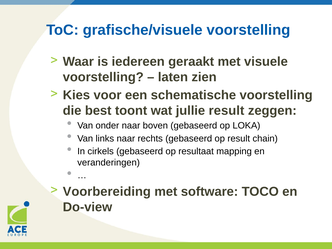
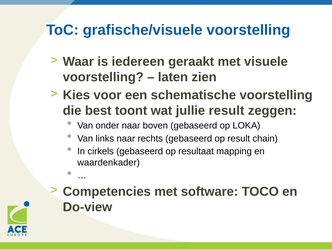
veranderingen: veranderingen -> waardenkader
Voorbereiding: Voorbereiding -> Competencies
